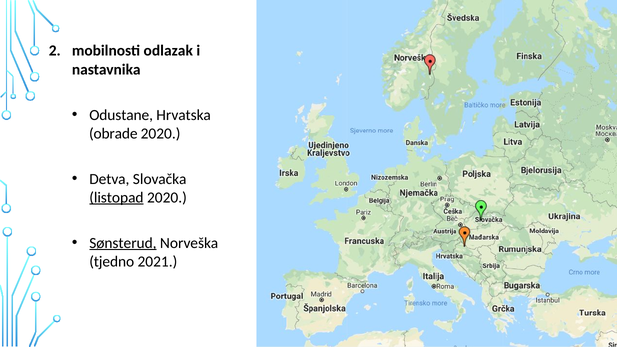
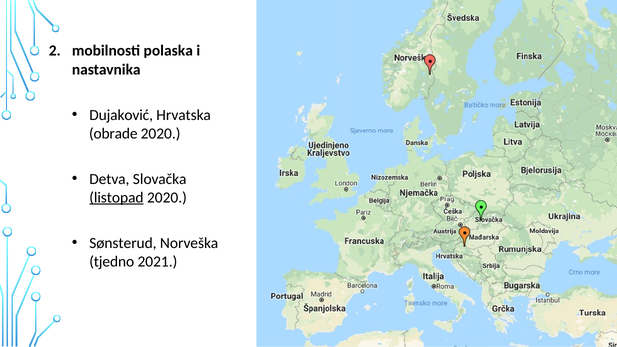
odlazak: odlazak -> polaska
Odustane: Odustane -> Dujaković
Sønsterud underline: present -> none
